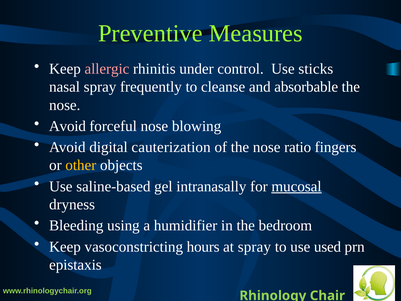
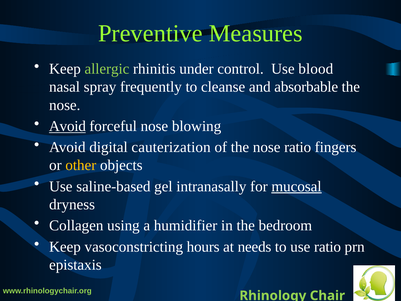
allergic colour: pink -> light green
sticks: sticks -> blood
Avoid at (67, 126) underline: none -> present
Bleeding: Bleeding -> Collagen
at spray: spray -> needs
use used: used -> ratio
